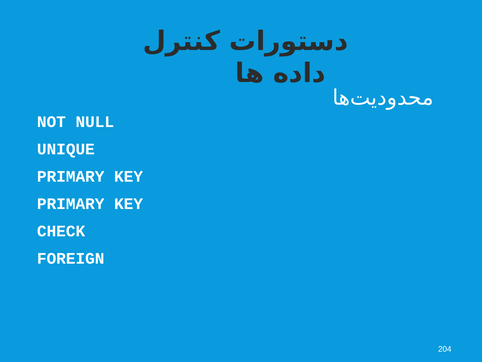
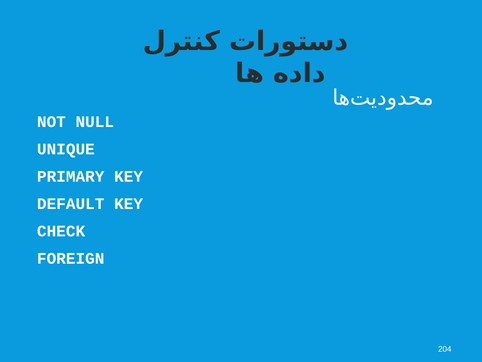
PRIMARY at (71, 204): PRIMARY -> DEFAULT
